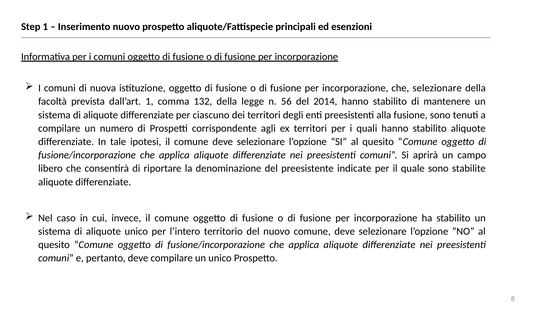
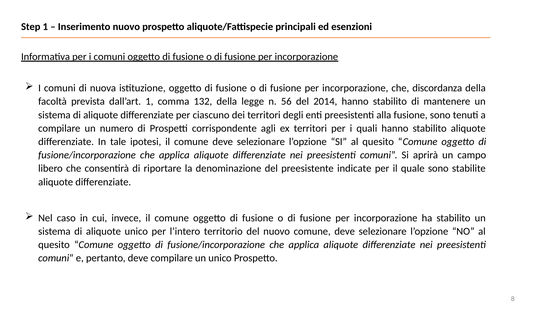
che selezionare: selezionare -> discordanza
